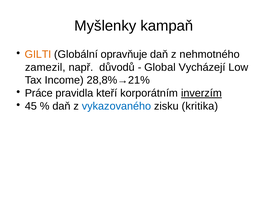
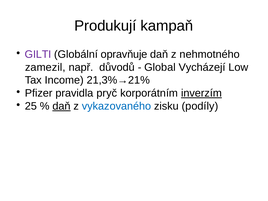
Myšlenky: Myšlenky -> Produkují
GILTI colour: orange -> purple
28,8%→21%: 28,8%→21% -> 21,3%→21%
Práce: Práce -> Pfizer
kteří: kteří -> pryč
45: 45 -> 25
daň at (62, 106) underline: none -> present
kritika: kritika -> podíly
